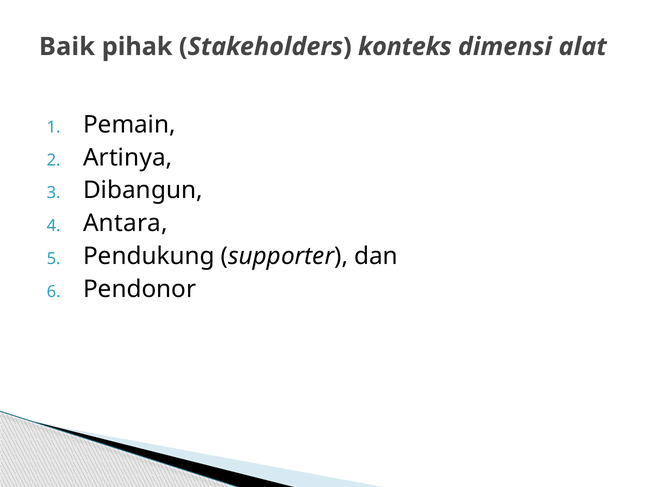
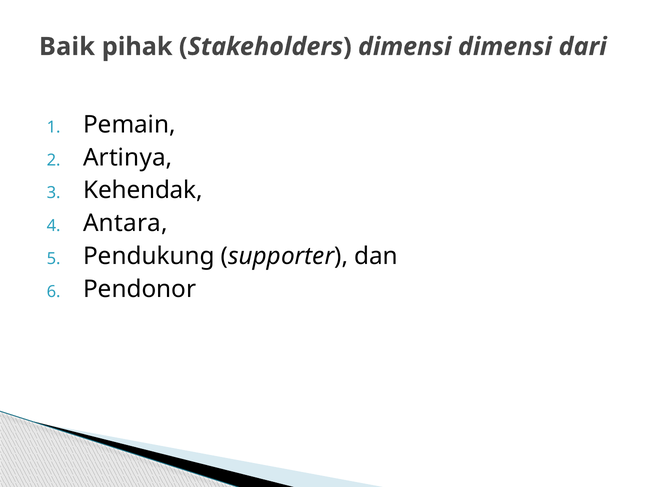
Stakeholders konteks: konteks -> dimensi
alat: alat -> dari
Dibangun: Dibangun -> Kehendak
